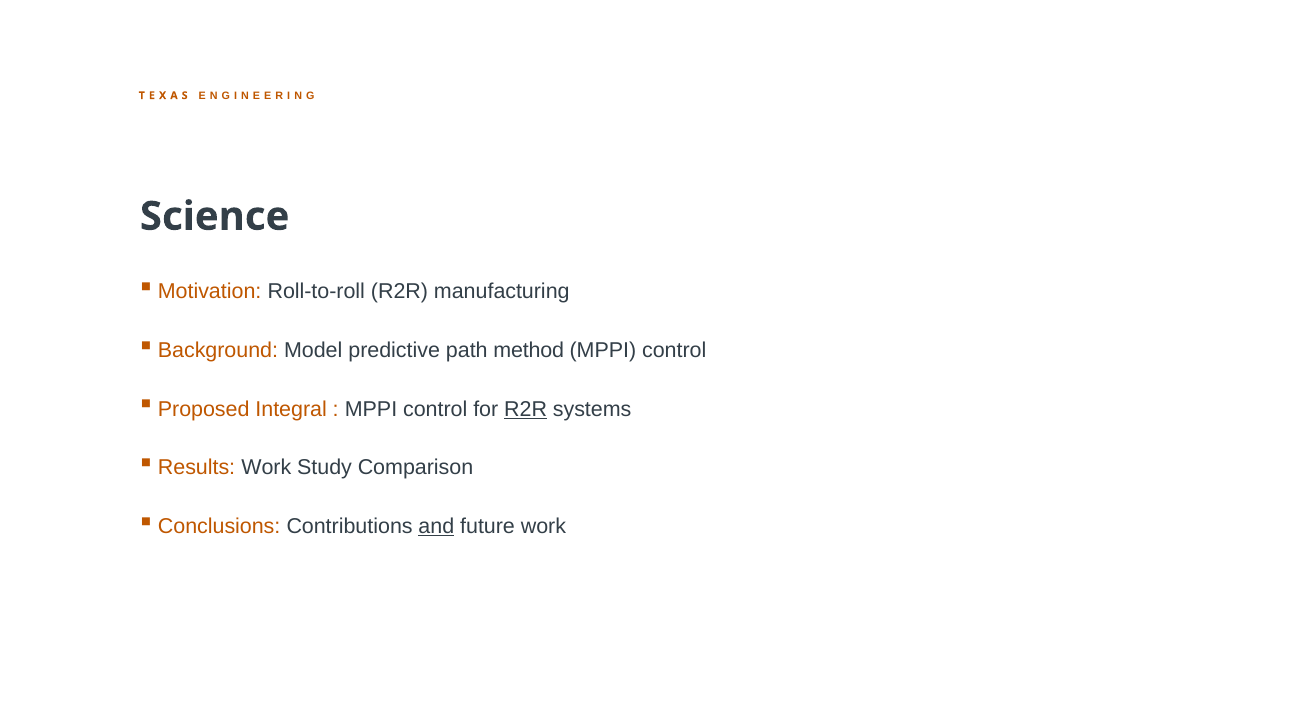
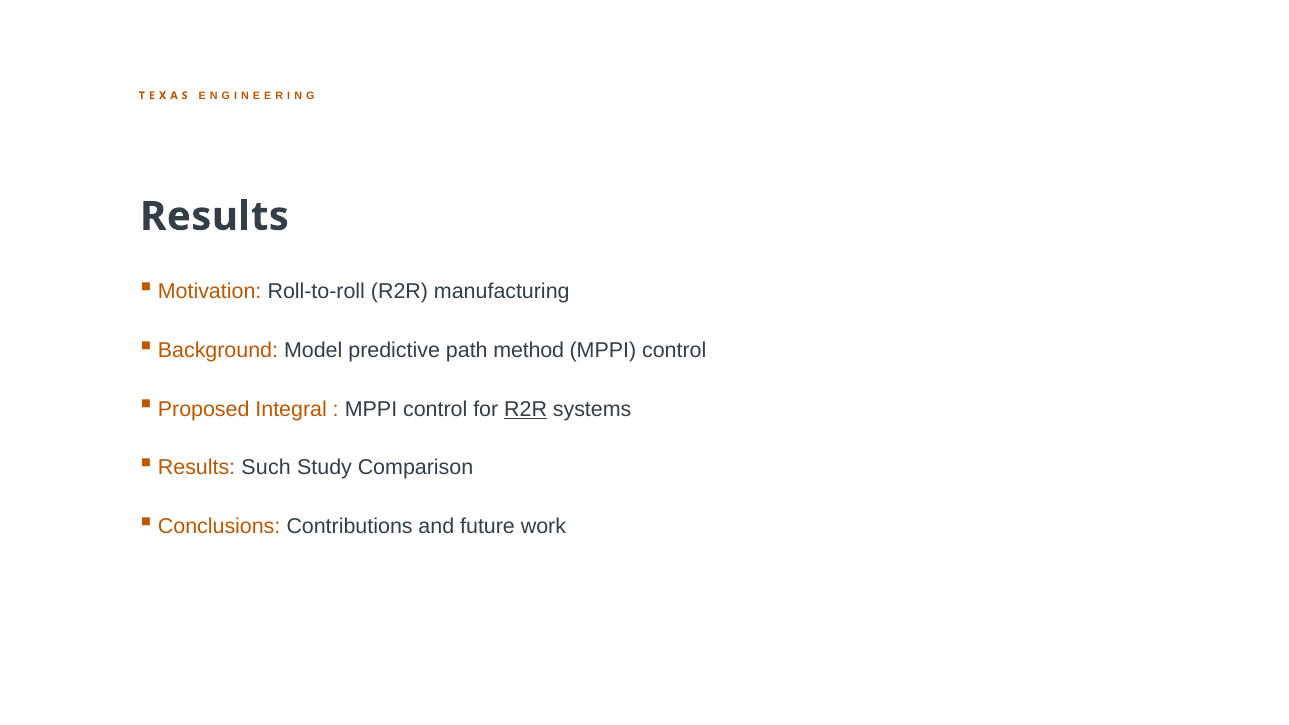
Science at (215, 216): Science -> Results
Results Work: Work -> Such
and underline: present -> none
